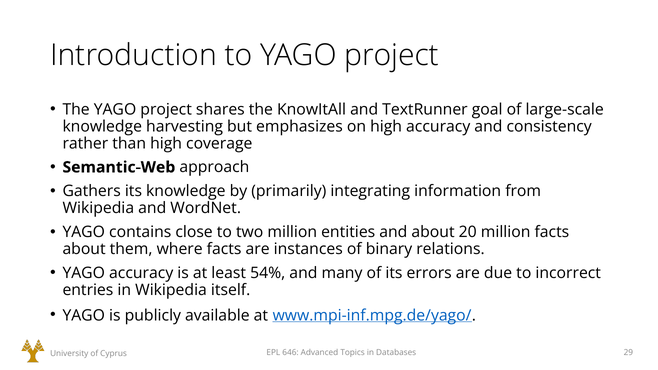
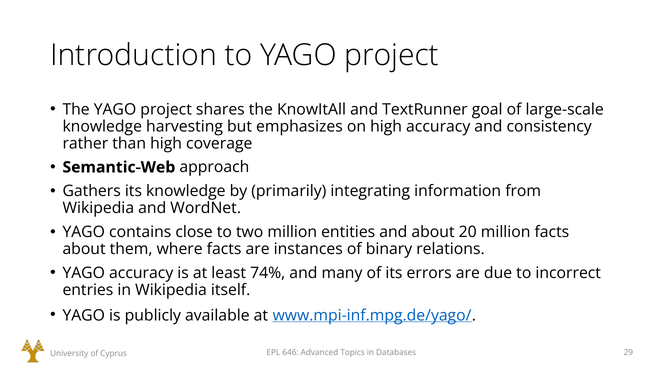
54%: 54% -> 74%
